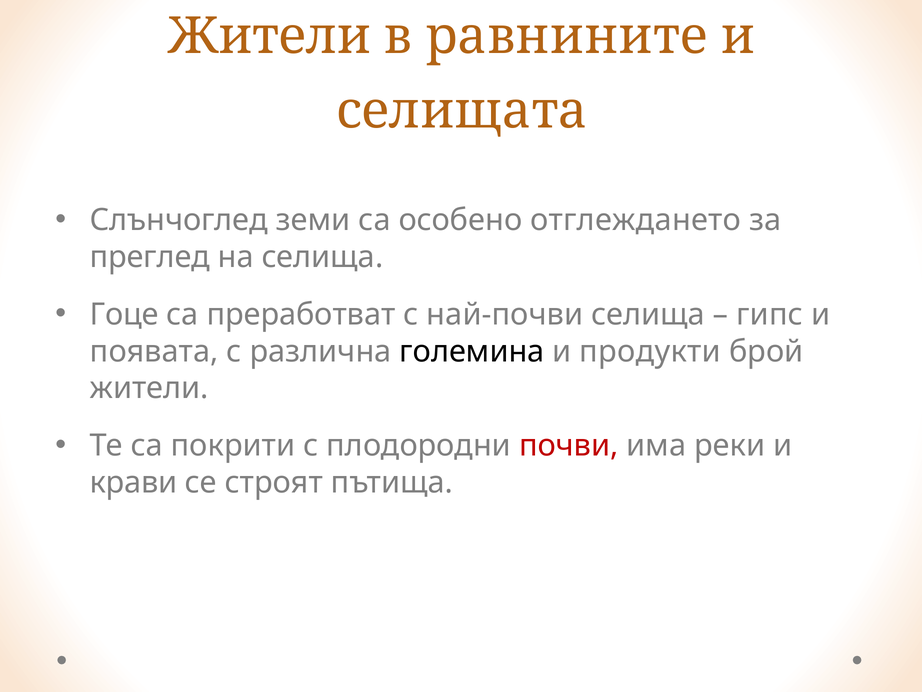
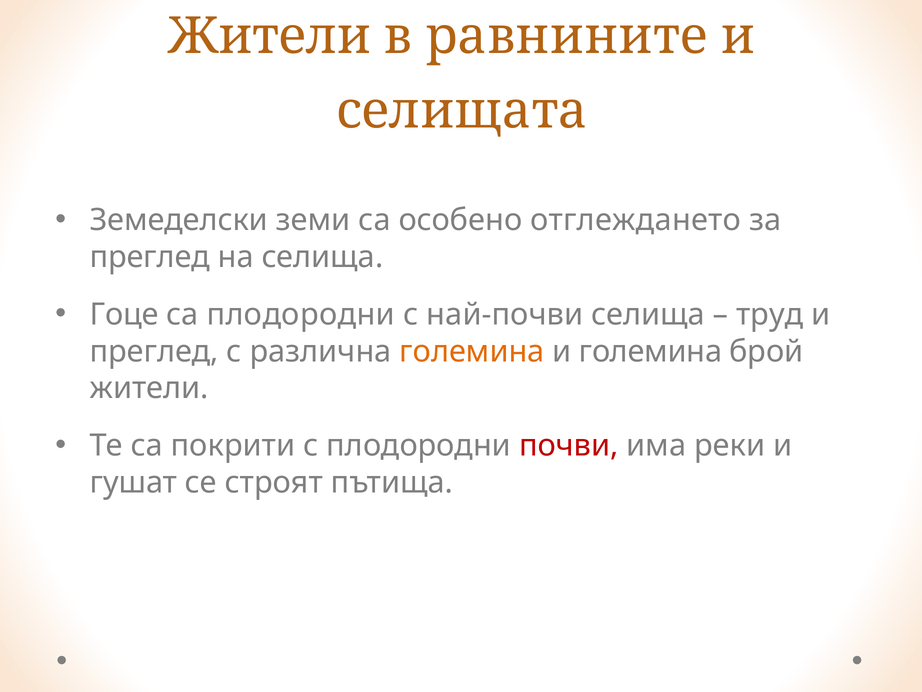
Слънчоглед: Слънчоглед -> Земеделски
са преработват: преработват -> плодородни
гипс: гипс -> труд
появата at (154, 351): появата -> преглед
големина at (472, 351) colour: black -> orange
и продукти: продукти -> големина
крави: крави -> гушат
